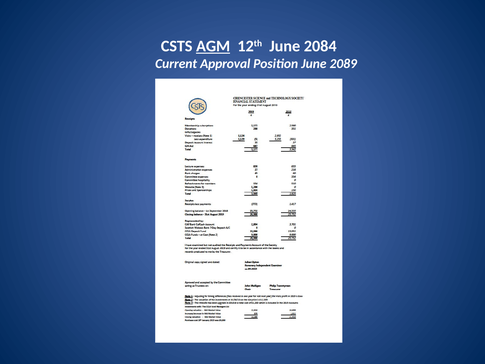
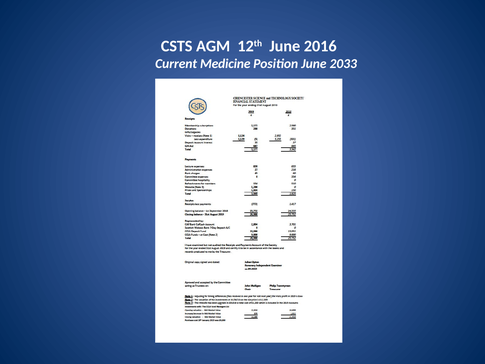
AGM underline: present -> none
2084: 2084 -> 2016
Approval: Approval -> Medicine
2089: 2089 -> 2033
